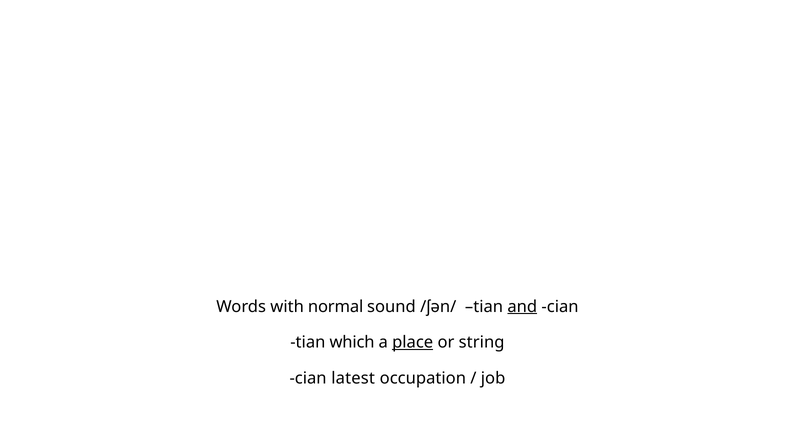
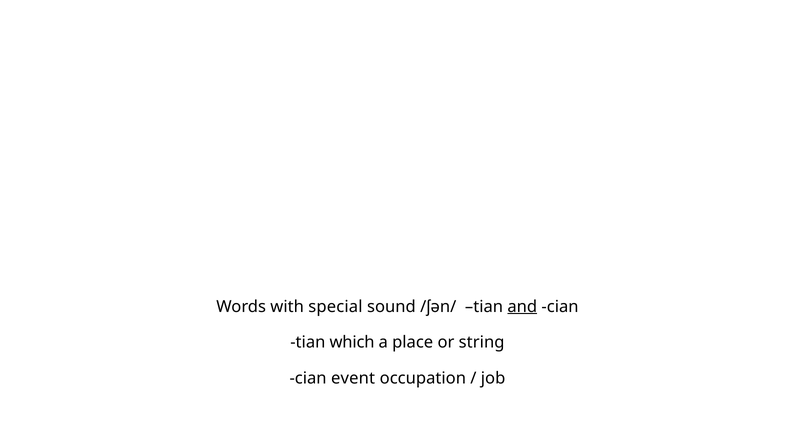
normal: normal -> special
place underline: present -> none
latest: latest -> event
